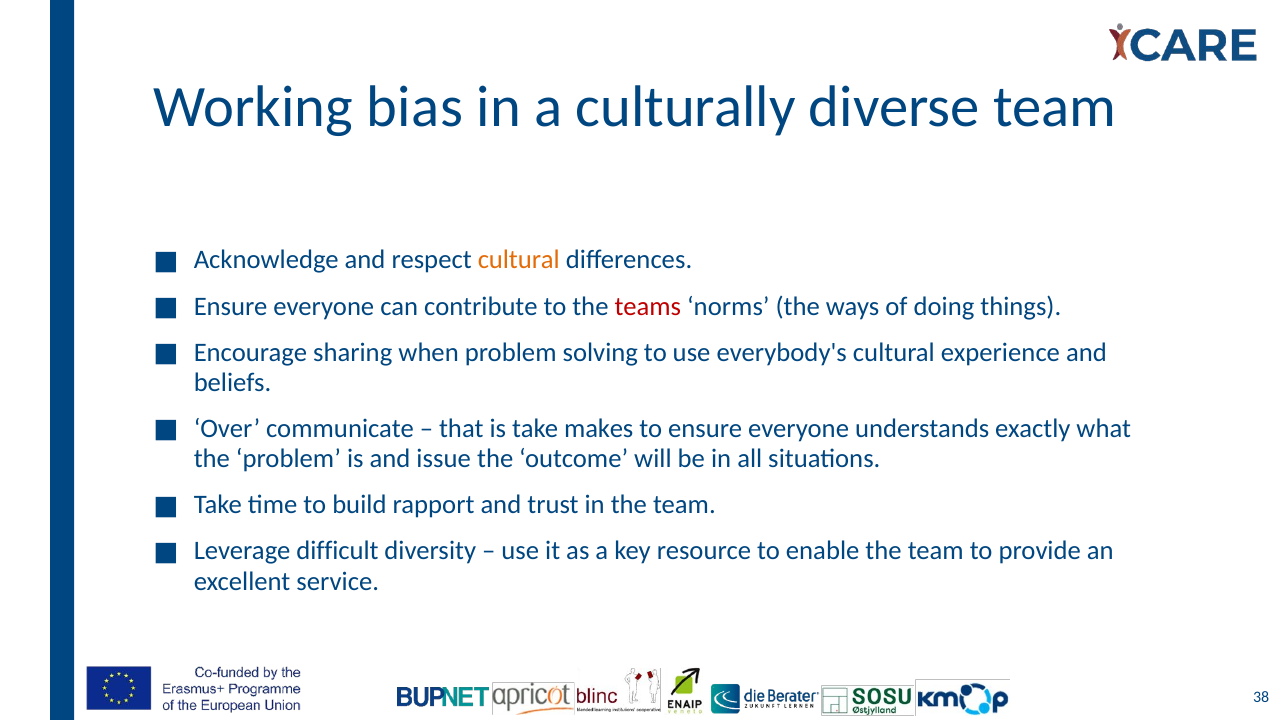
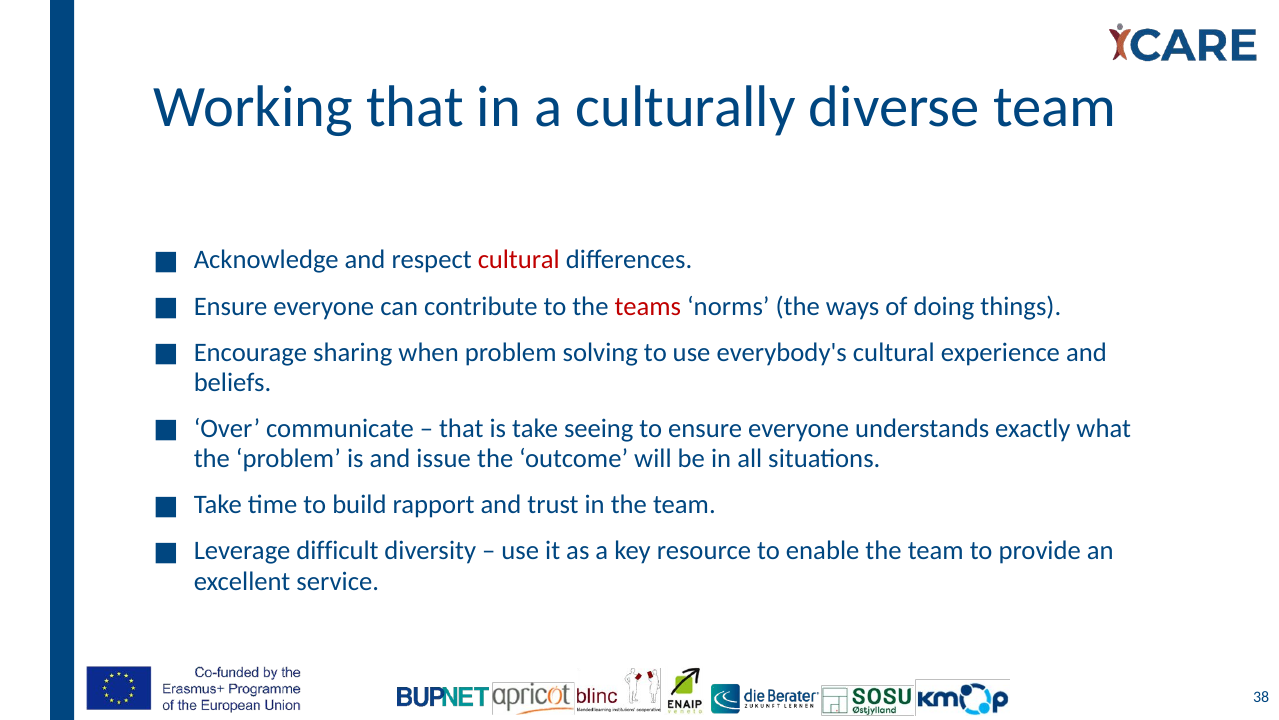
Working bias: bias -> that
cultural at (519, 260) colour: orange -> red
makes: makes -> seeing
